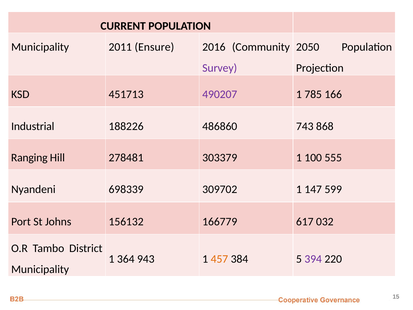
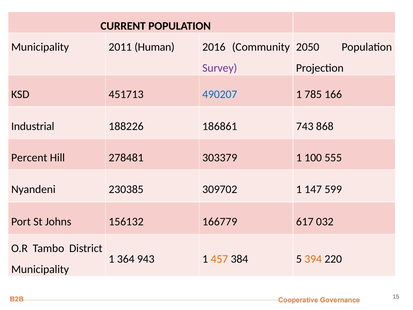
Ensure: Ensure -> Human
490207 colour: purple -> blue
486860: 486860 -> 186861
Ranging: Ranging -> Percent
698339: 698339 -> 230385
394 colour: purple -> orange
